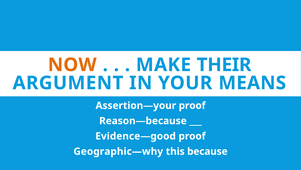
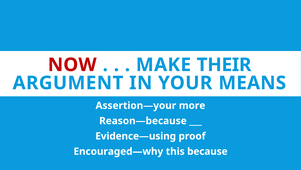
NOW colour: orange -> red
Assertion—your proof: proof -> more
Evidence—good: Evidence—good -> Evidence—using
Geographic—why: Geographic—why -> Encouraged—why
